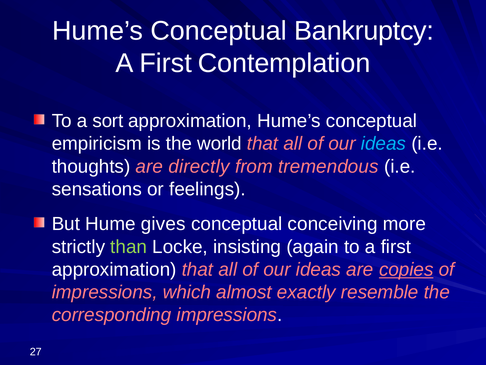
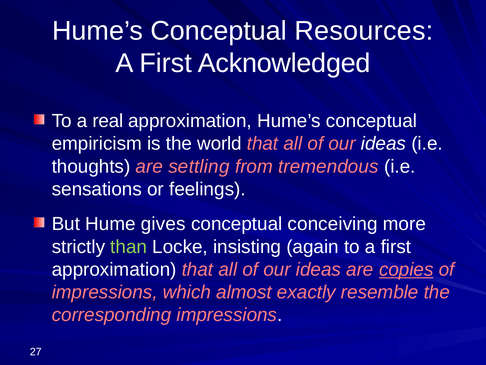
Bankruptcy: Bankruptcy -> Resources
Contemplation: Contemplation -> Acknowledged
sort: sort -> real
ideas at (384, 144) colour: light blue -> white
directly: directly -> settling
